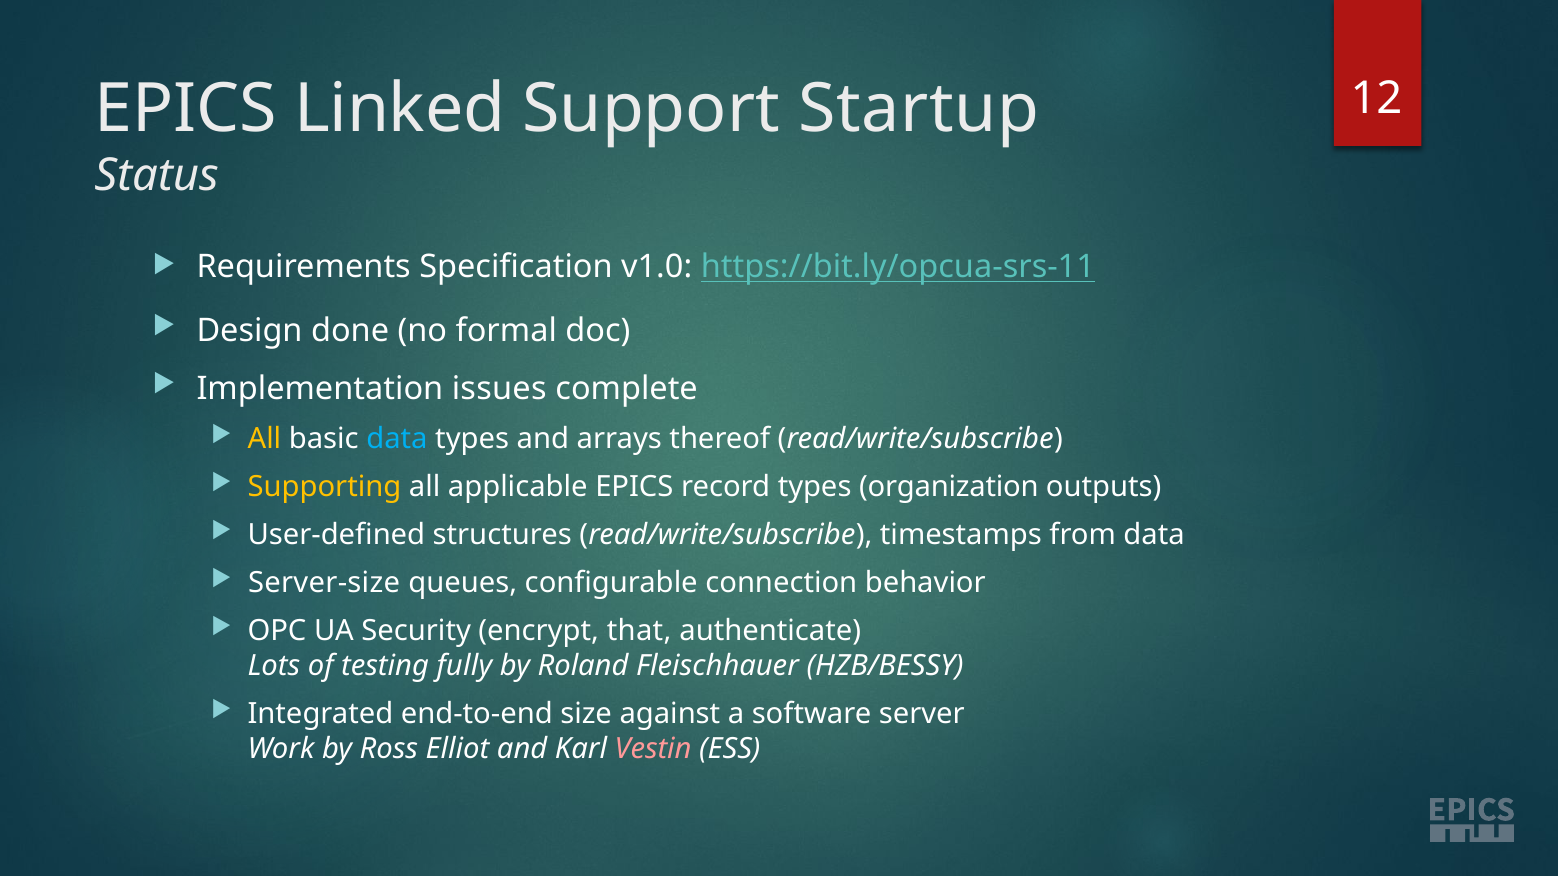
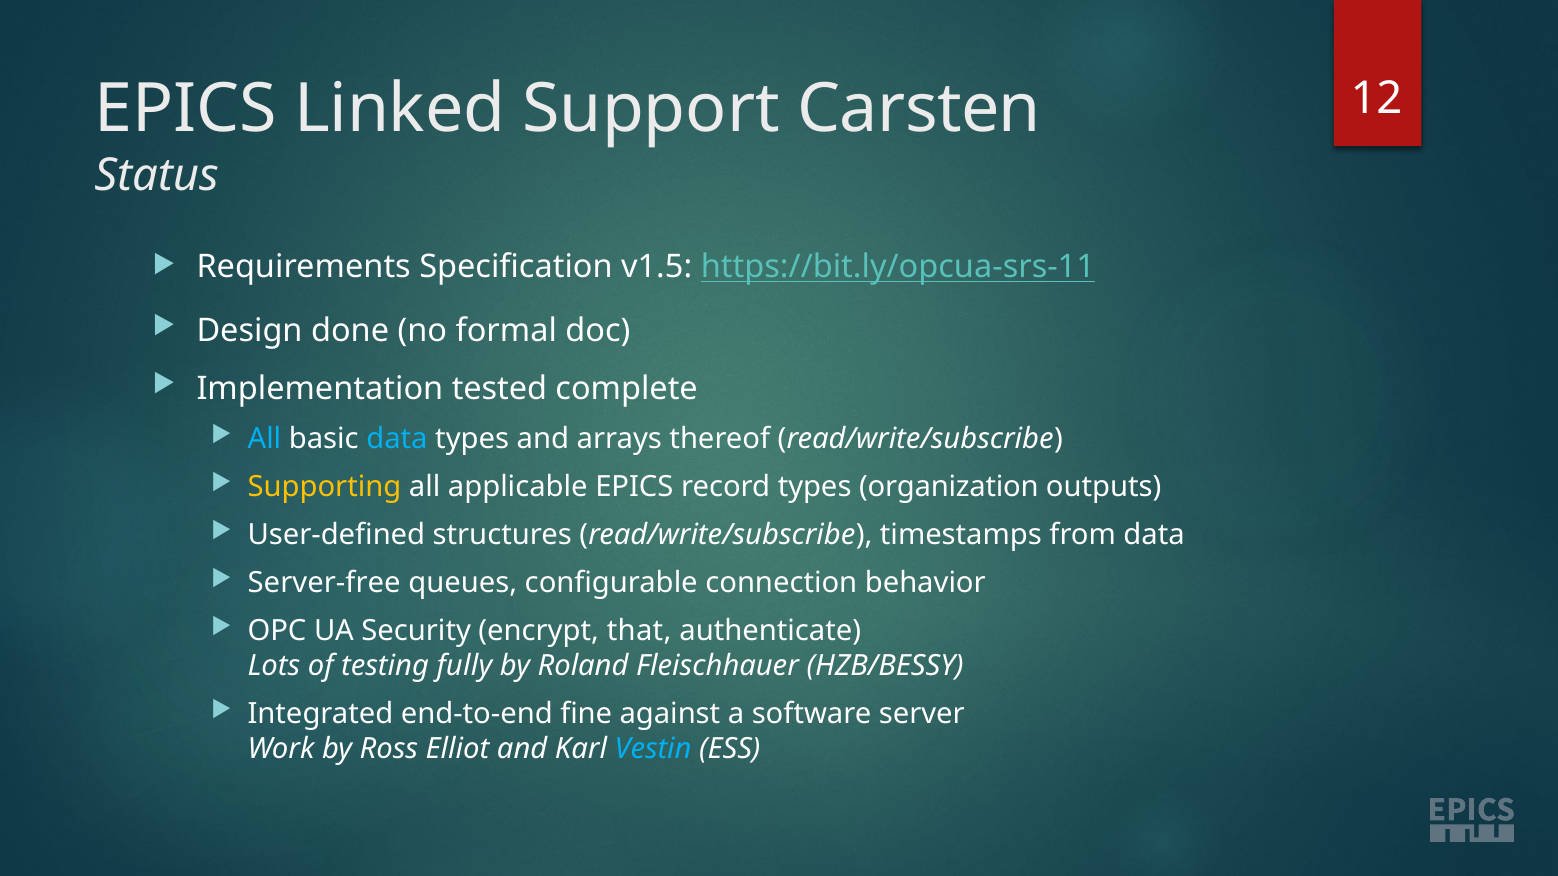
Startup: Startup -> Carsten
v1.0: v1.0 -> v1.5
issues: issues -> tested
All at (264, 439) colour: yellow -> light blue
Server-size: Server-size -> Server-free
size: size -> fine
Vestin colour: pink -> light blue
